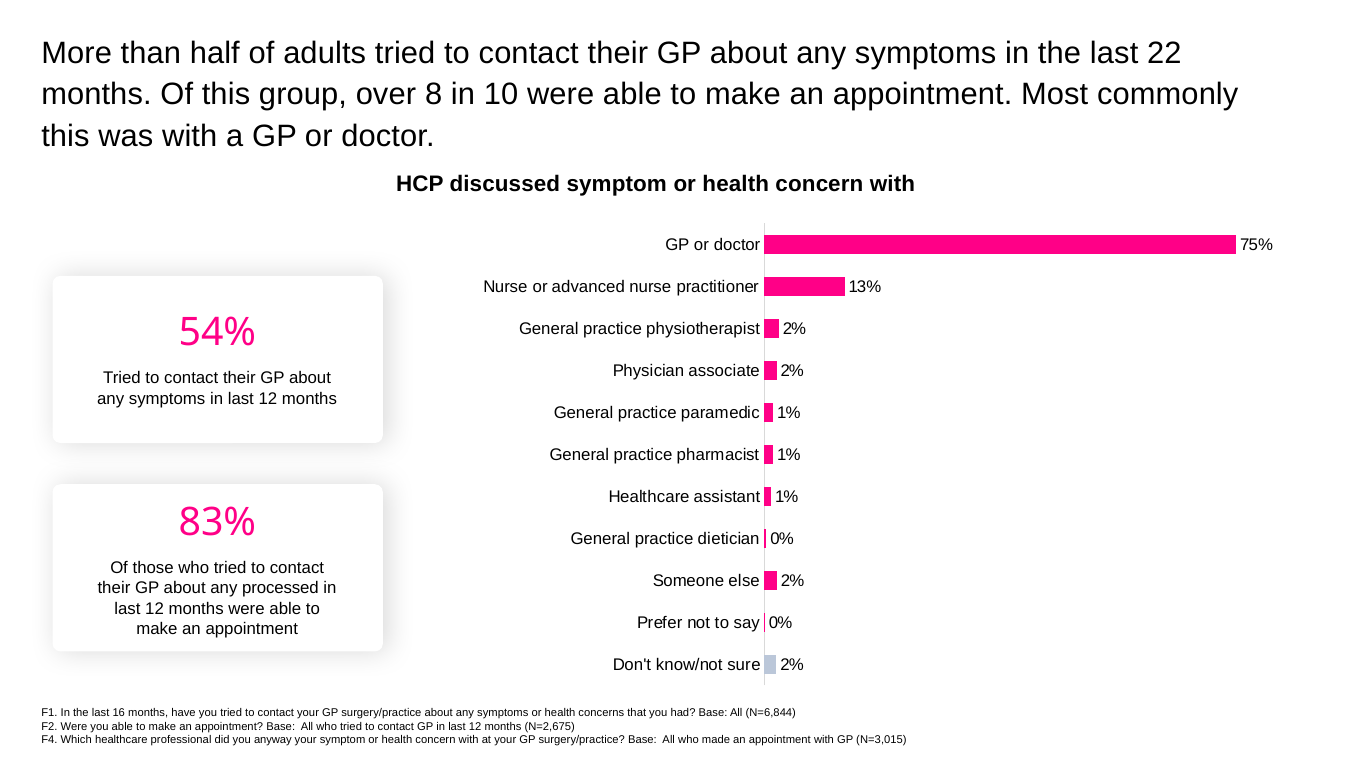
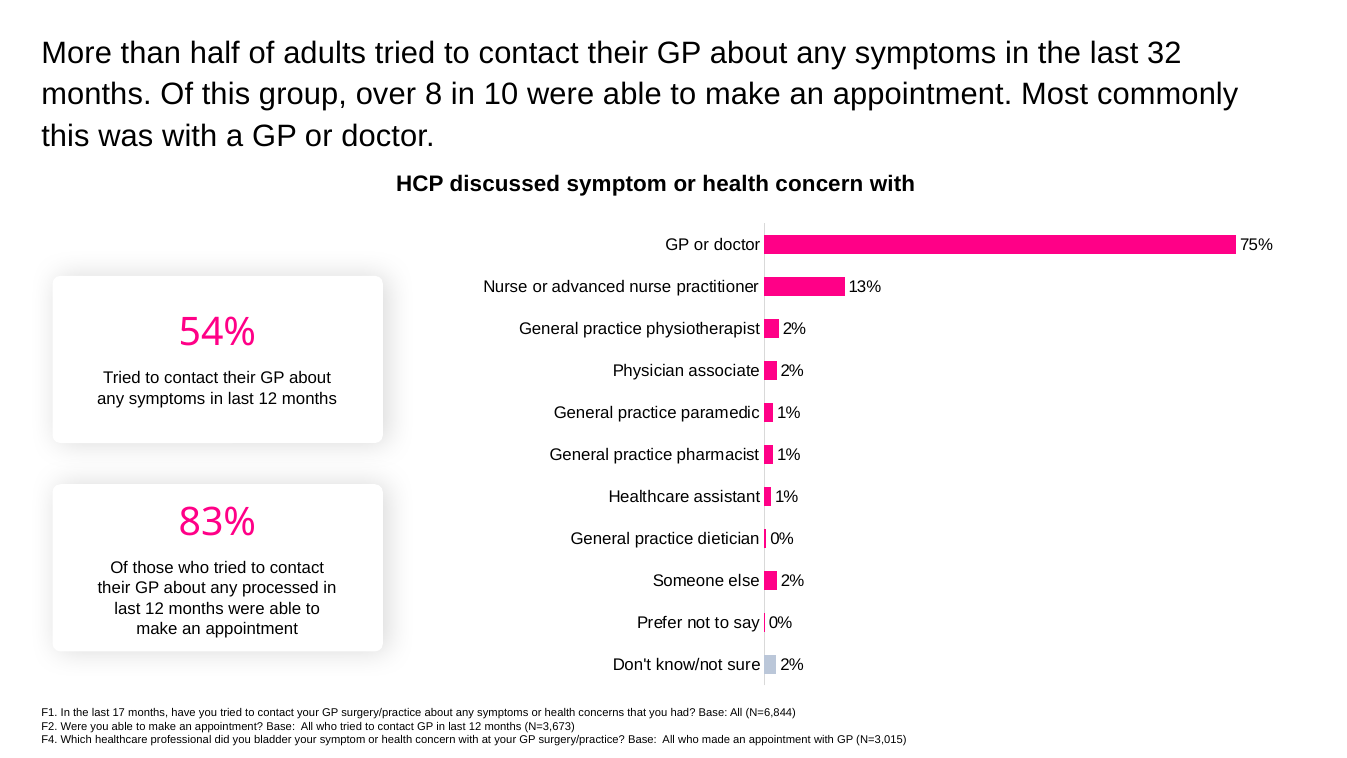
22: 22 -> 32
16: 16 -> 17
N=2,675: N=2,675 -> N=3,673
anyway: anyway -> bladder
